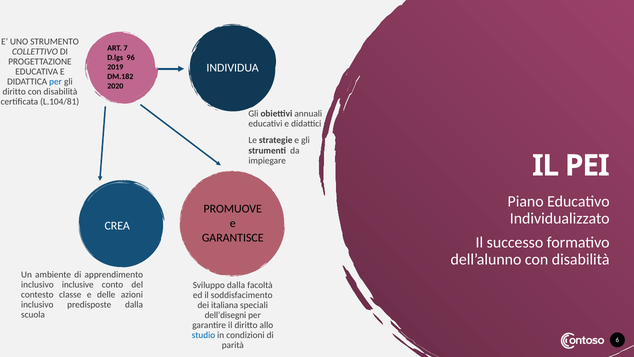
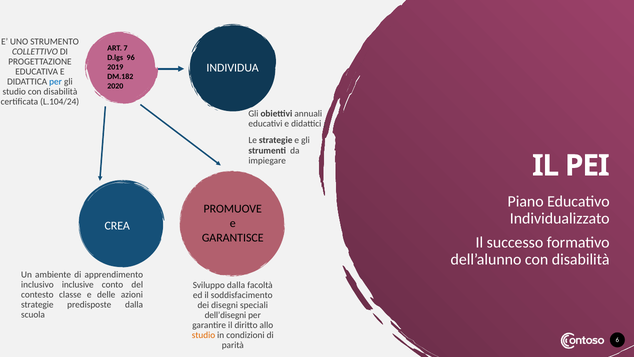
diritto at (14, 92): diritto -> studio
L.104/81: L.104/81 -> L.104/24
inclusivo at (37, 304): inclusivo -> strategie
italiana: italiana -> disegni
studio at (203, 335) colour: blue -> orange
